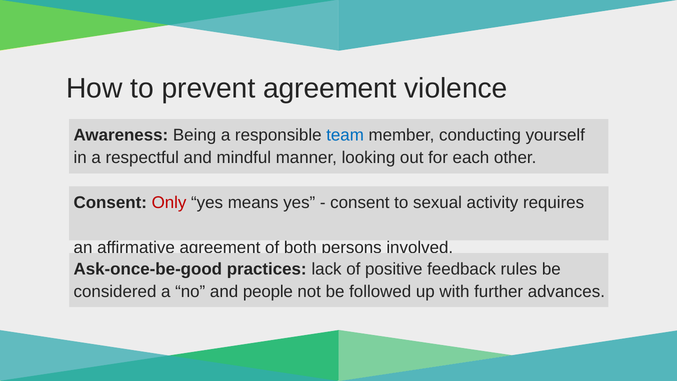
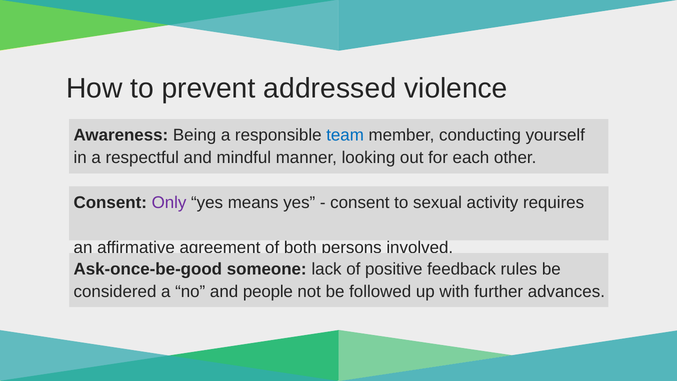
prevent agreement: agreement -> addressed
Only colour: red -> purple
practices: practices -> someone
